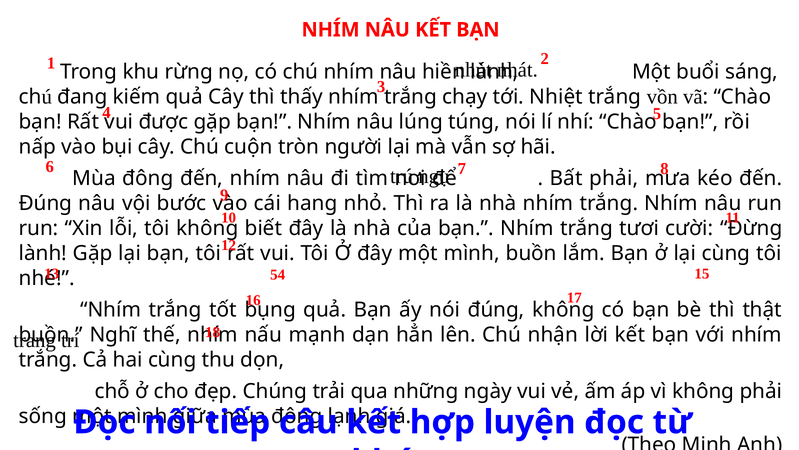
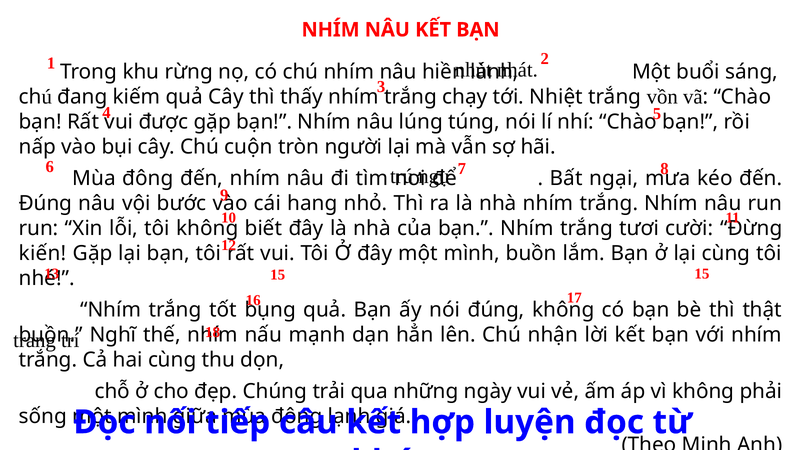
Bất phải: phải -> ngại
lành at (43, 253): lành -> kiến
54 at (278, 274): 54 -> 15
